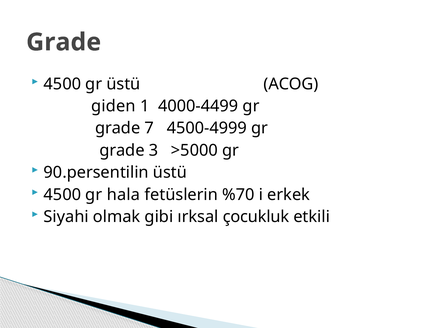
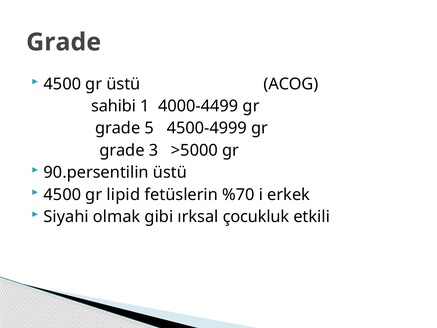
giden: giden -> sahibi
7: 7 -> 5
hala: hala -> lipid
